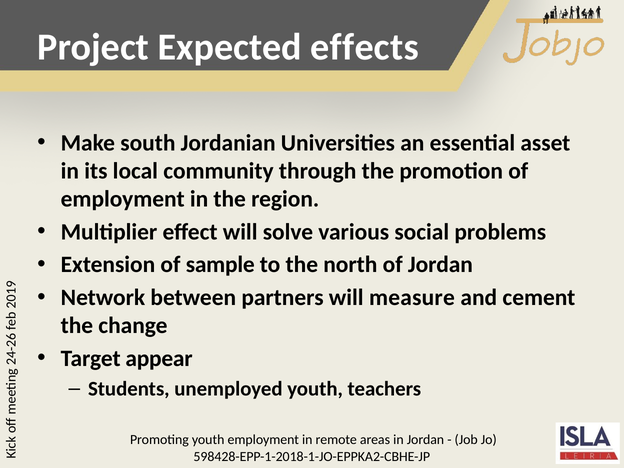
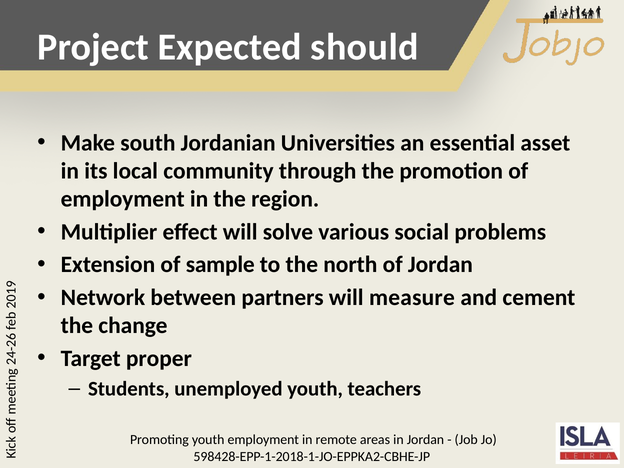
effects: effects -> should
appear: appear -> proper
